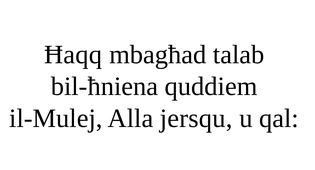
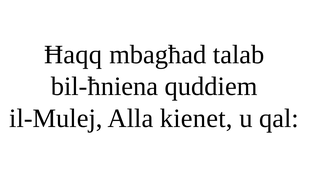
jersqu: jersqu -> kienet
